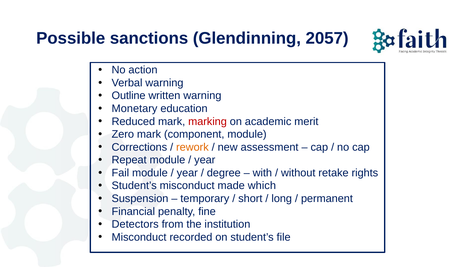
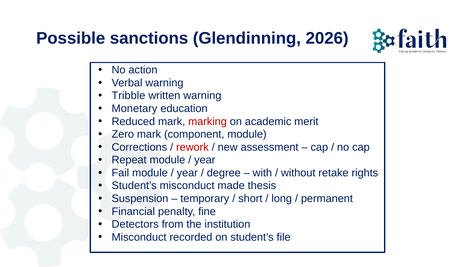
2057: 2057 -> 2026
Outline: Outline -> Tribble
rework colour: orange -> red
which: which -> thesis
